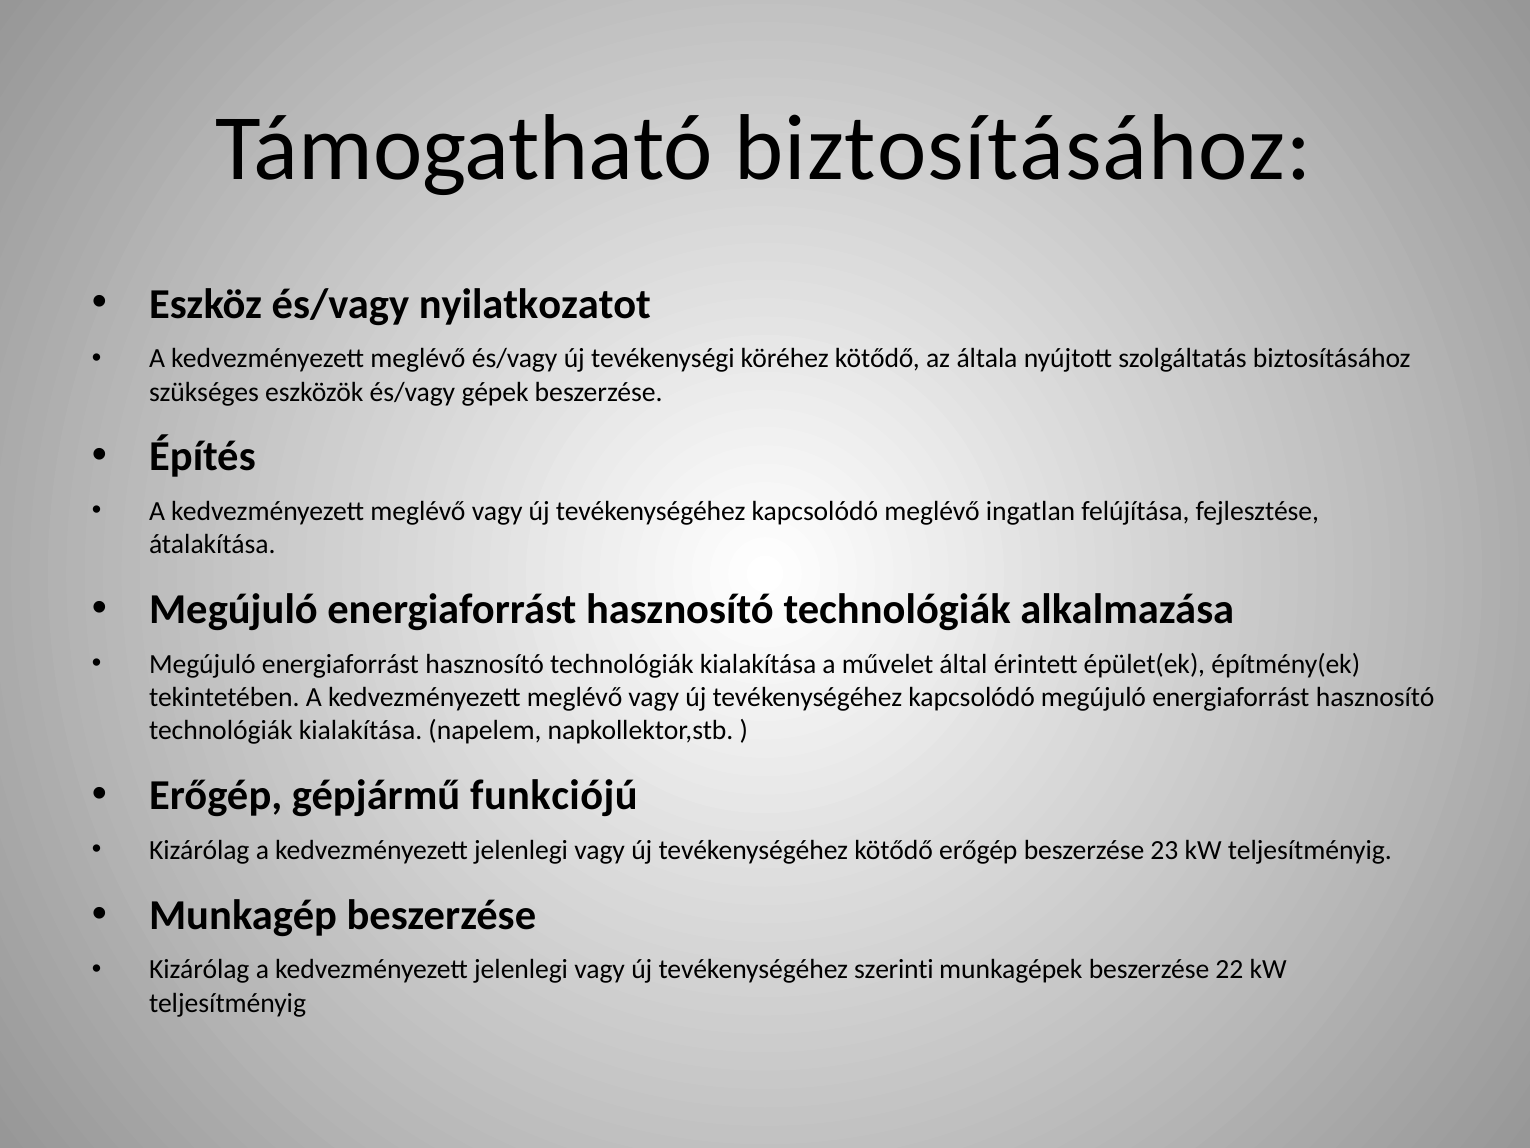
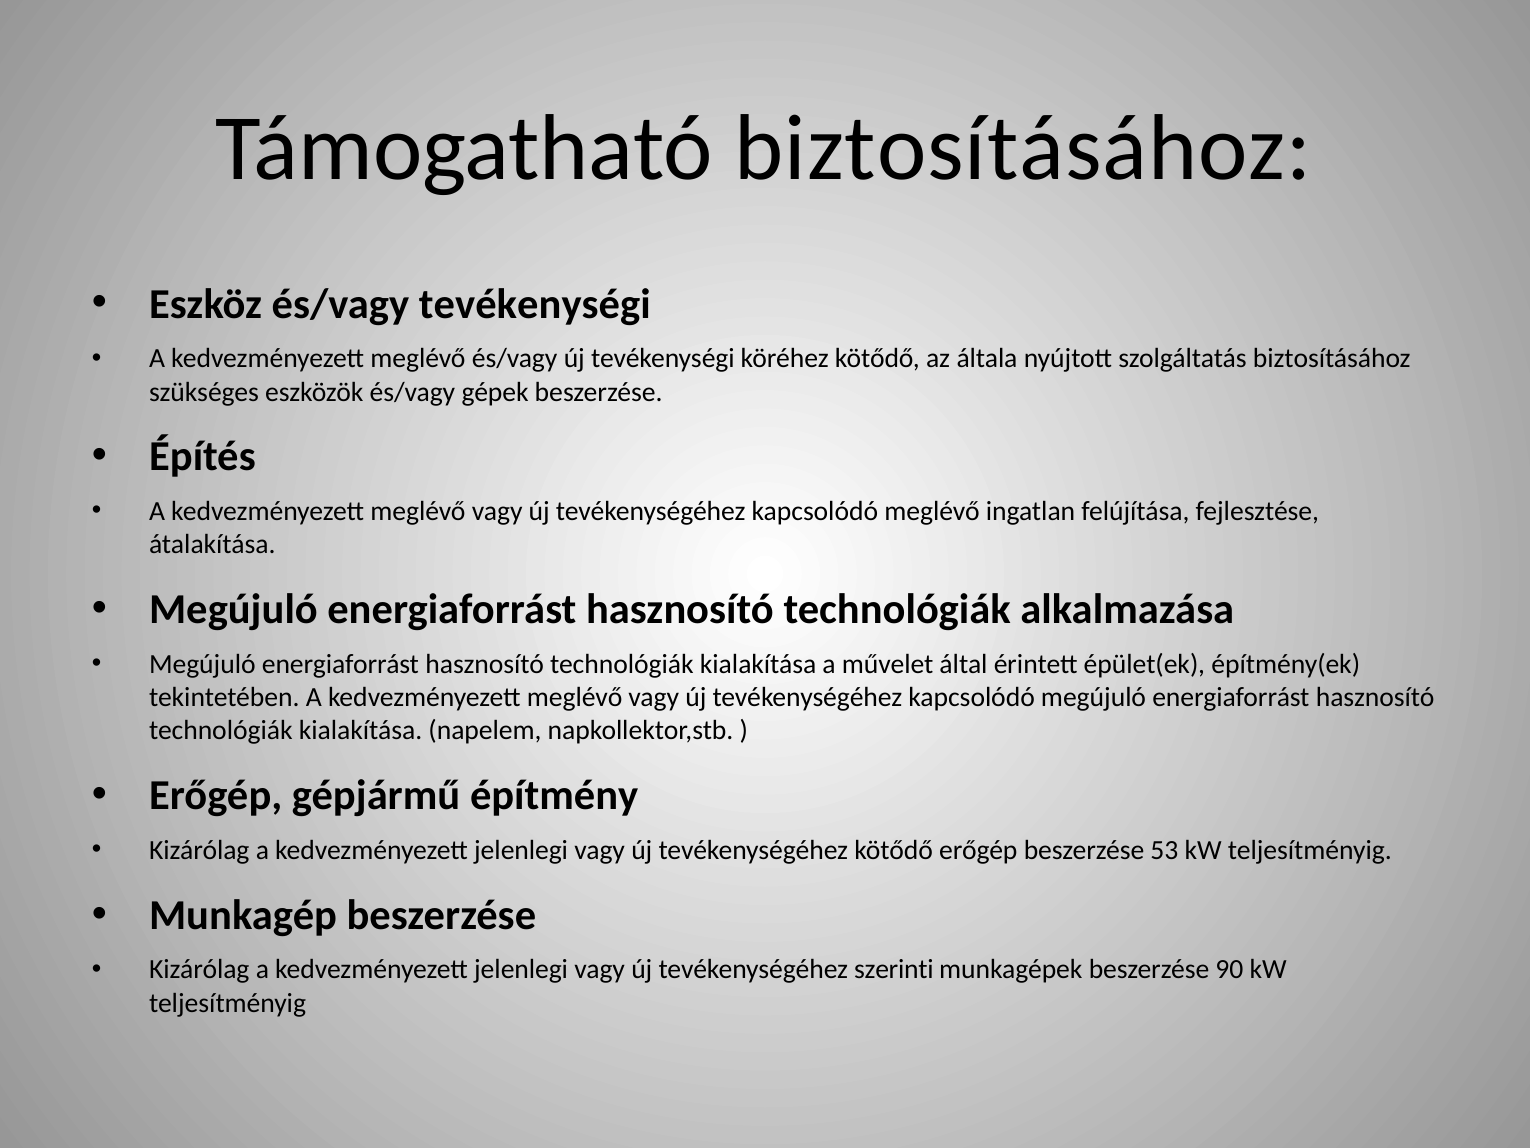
és/vagy nyilatkozatot: nyilatkozatot -> tevékenységi
funkciójú: funkciójú -> építmény
23: 23 -> 53
22: 22 -> 90
